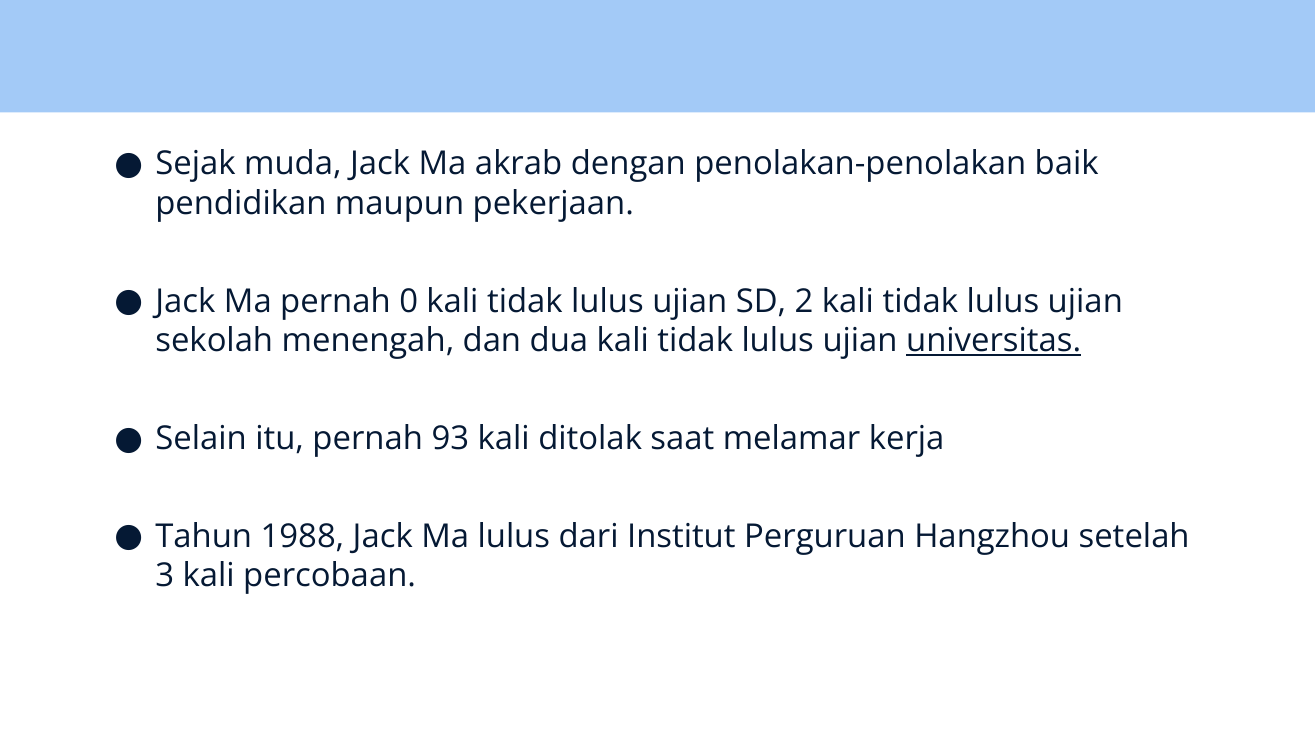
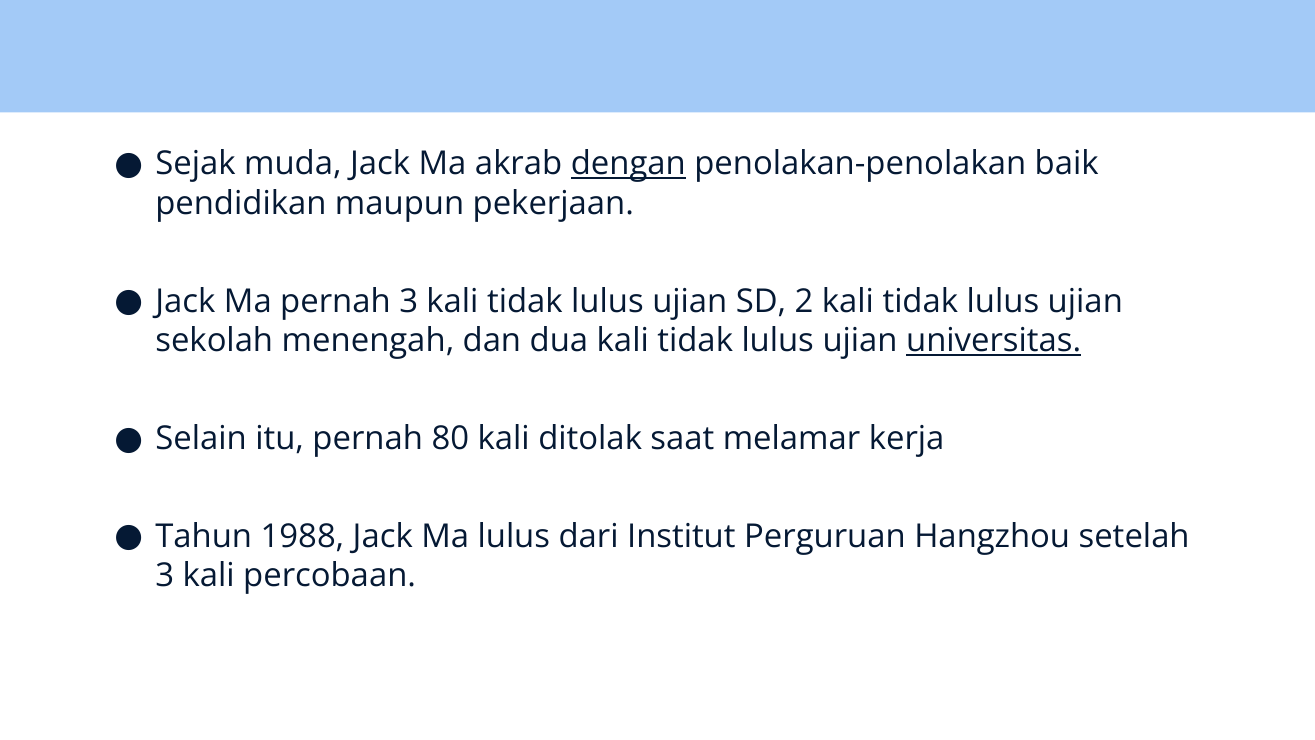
dengan underline: none -> present
pernah 0: 0 -> 3
93: 93 -> 80
